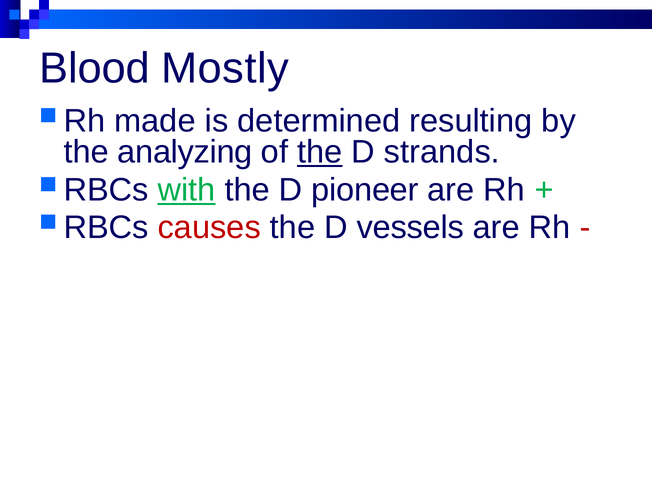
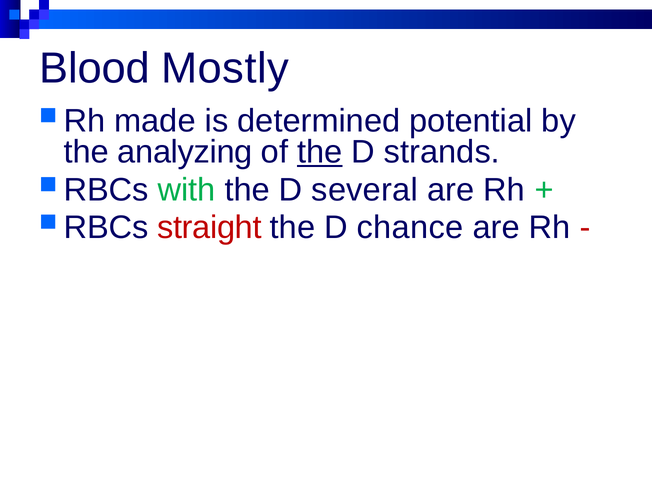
resulting: resulting -> potential
with underline: present -> none
pioneer: pioneer -> several
causes: causes -> straight
vessels: vessels -> chance
